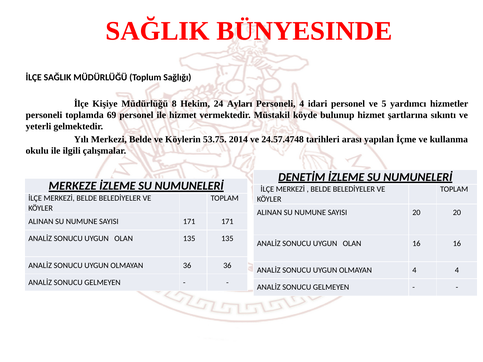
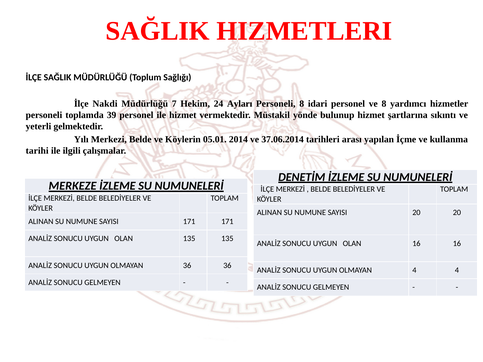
BÜNYESINDE: BÜNYESINDE -> HIZMETLERI
Kişiye: Kişiye -> Nakdi
8: 8 -> 7
Personeli 4: 4 -> 8
ve 5: 5 -> 8
69: 69 -> 39
köyde: köyde -> yönde
53.75: 53.75 -> 05.01
24.57.4748: 24.57.4748 -> 37.06.2014
okulu: okulu -> tarihi
